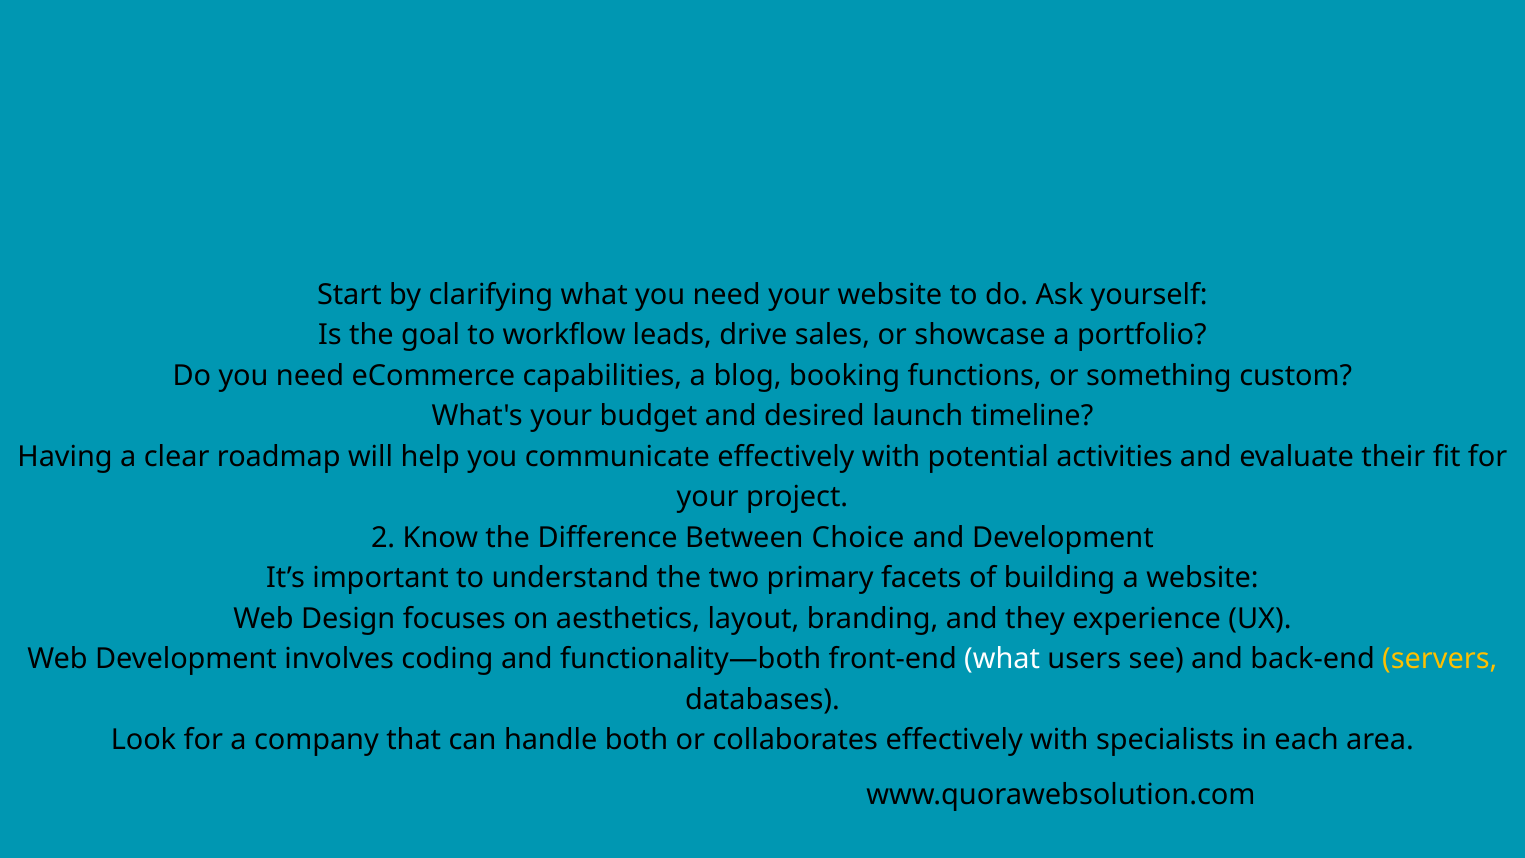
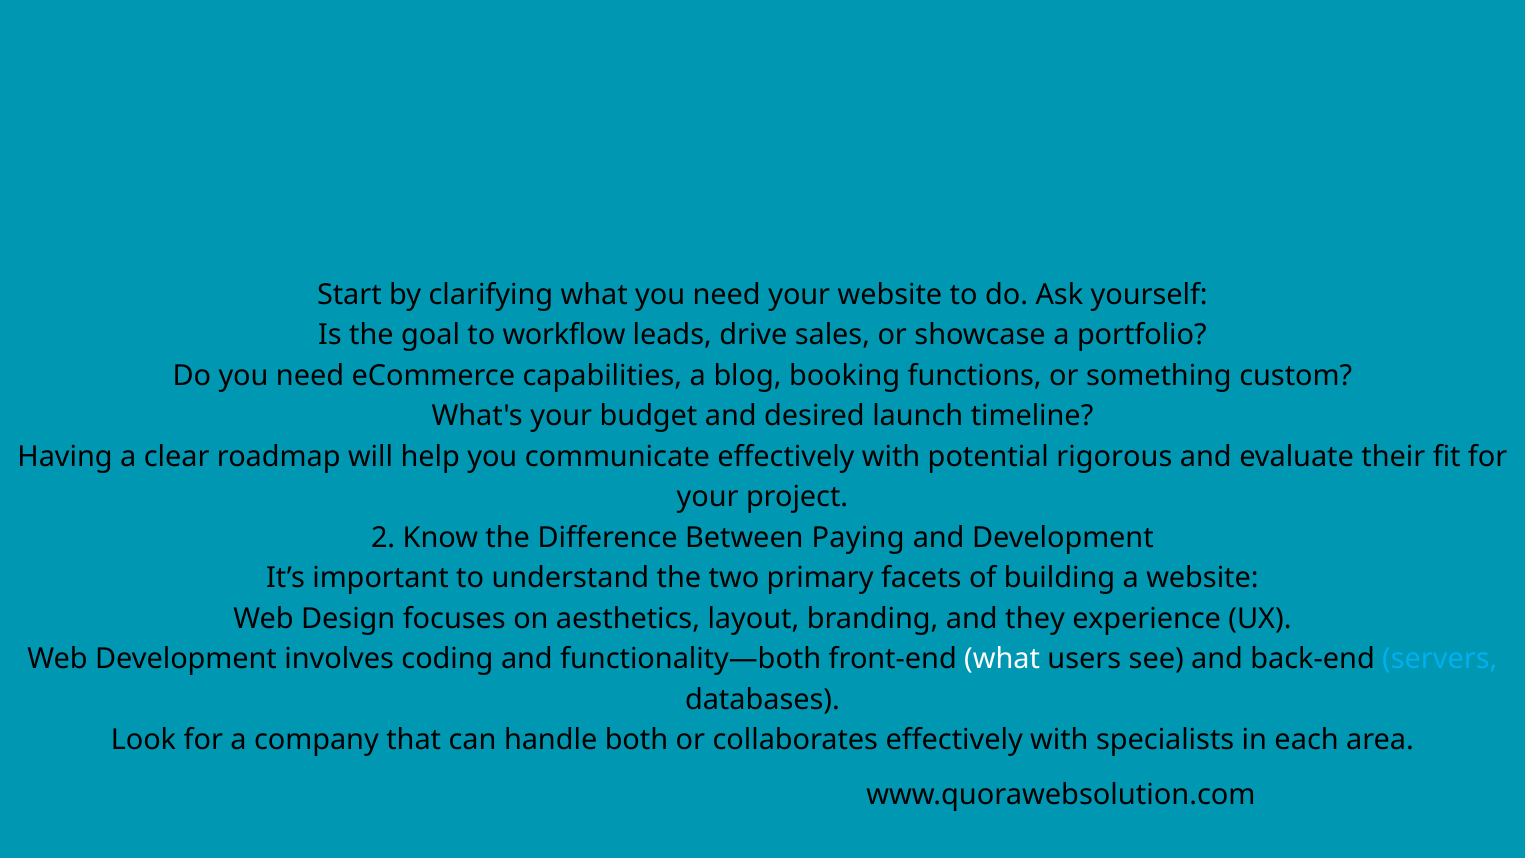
activities: activities -> rigorous
Choice: Choice -> Paying
servers colour: yellow -> light blue
